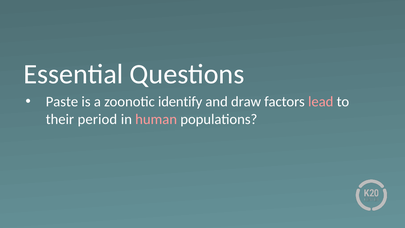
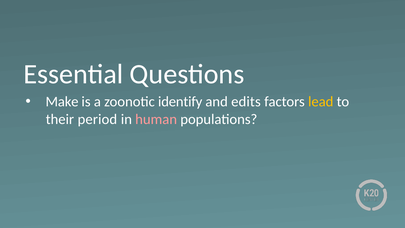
Paste: Paste -> Make
draw: draw -> edits
lead colour: pink -> yellow
